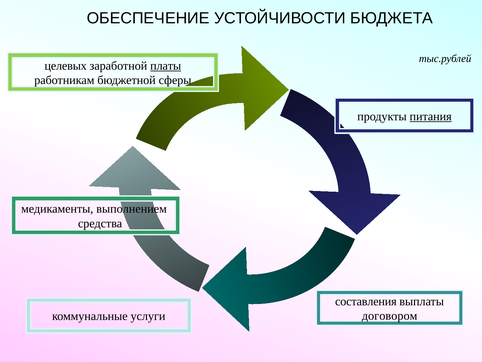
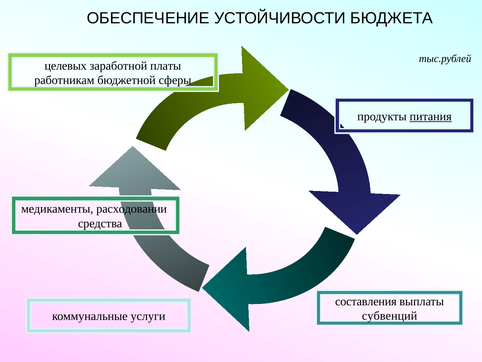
платы underline: present -> none
выполнением: выполнением -> расходовании
договором: договором -> субвенций
